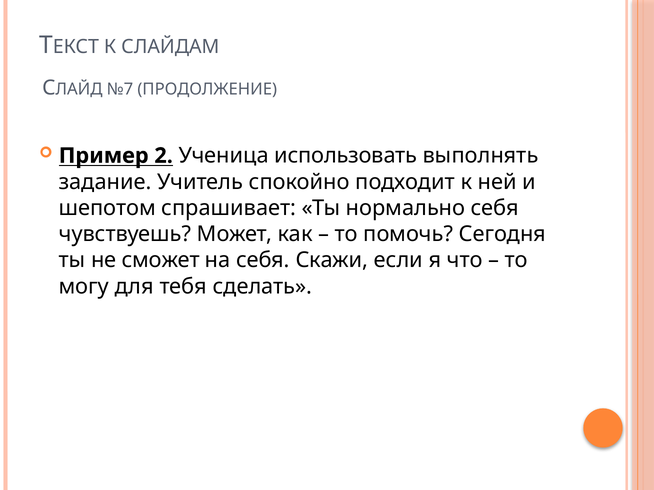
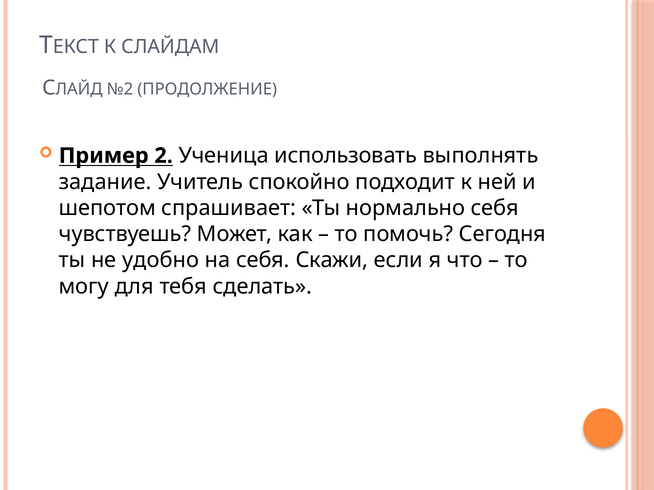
№7: №7 -> №2
сможет: сможет -> удобно
